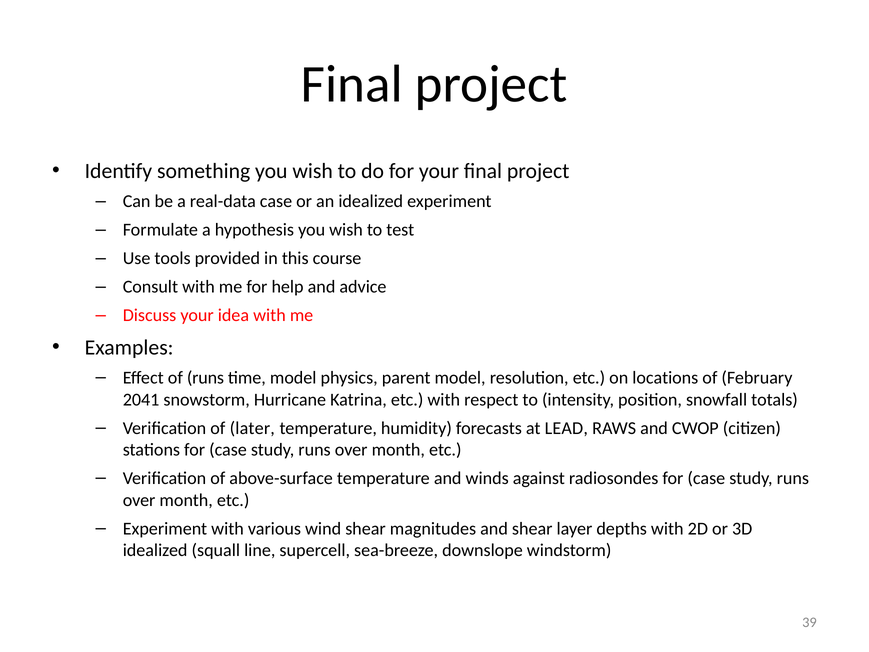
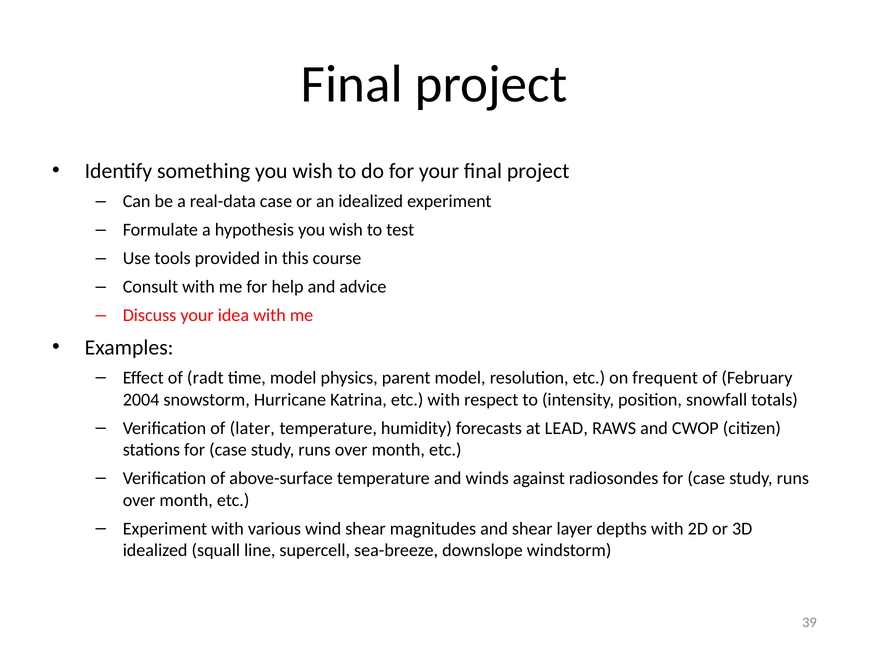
of runs: runs -> radt
locations: locations -> frequent
2041: 2041 -> 2004
